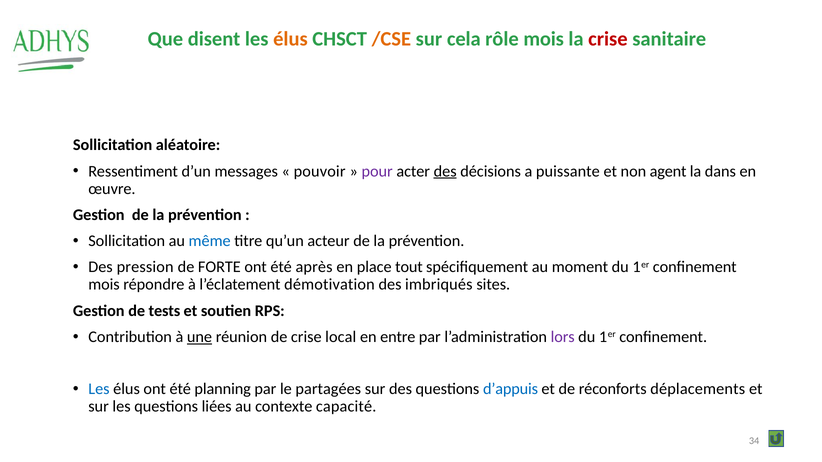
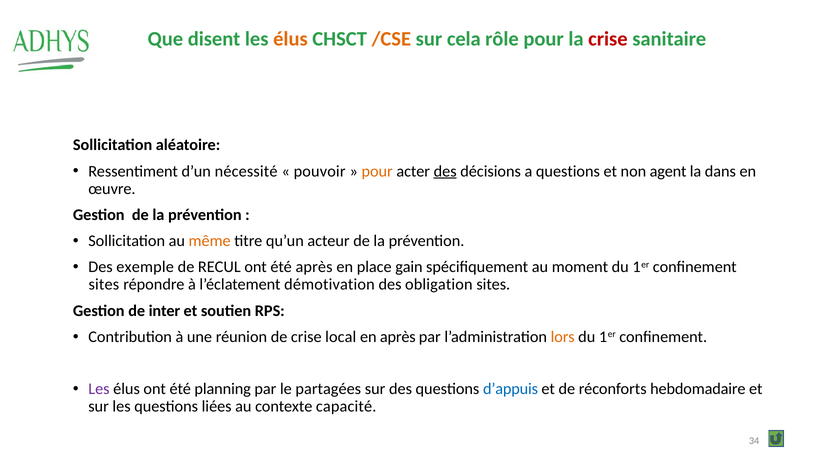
rôle mois: mois -> pour
messages: messages -> nécessité
pour at (377, 171) colour: purple -> orange
a puissante: puissante -> questions
même colour: blue -> orange
pression: pression -> exemple
FORTE: FORTE -> RECUL
tout: tout -> gain
mois at (104, 285): mois -> sites
imbriqués: imbriqués -> obligation
tests: tests -> inter
une underline: present -> none
en entre: entre -> après
lors colour: purple -> orange
Les at (99, 389) colour: blue -> purple
déplacements: déplacements -> hebdomadaire
